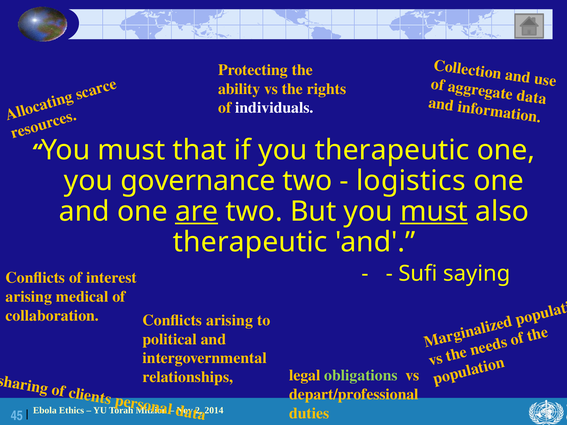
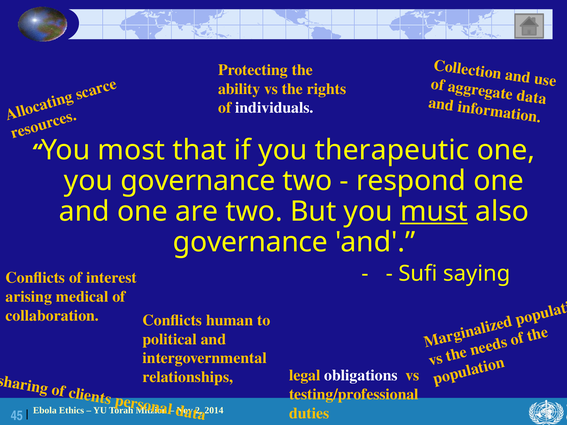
must at (131, 150): must -> most
logistics: logistics -> respond
are underline: present -> none
therapeutic at (250, 242): therapeutic -> governance
Conflicts arising: arising -> human
obligations colour: light green -> white
depart/professional: depart/professional -> testing/professional
